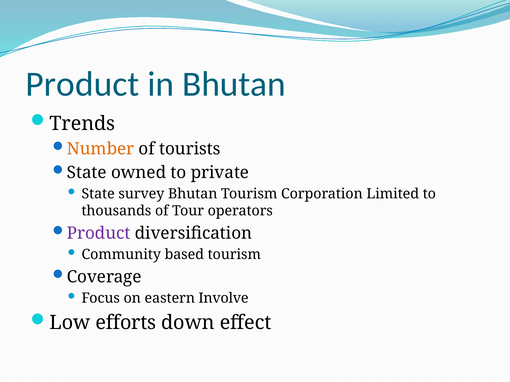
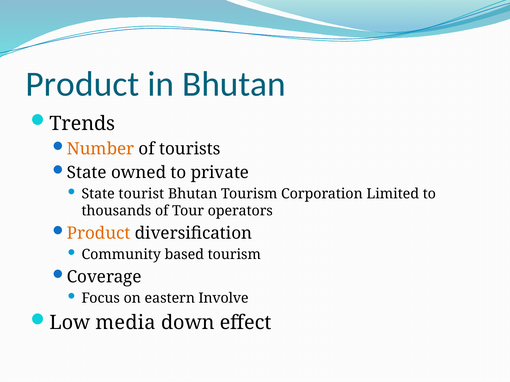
survey: survey -> tourist
Product at (99, 233) colour: purple -> orange
efforts: efforts -> media
